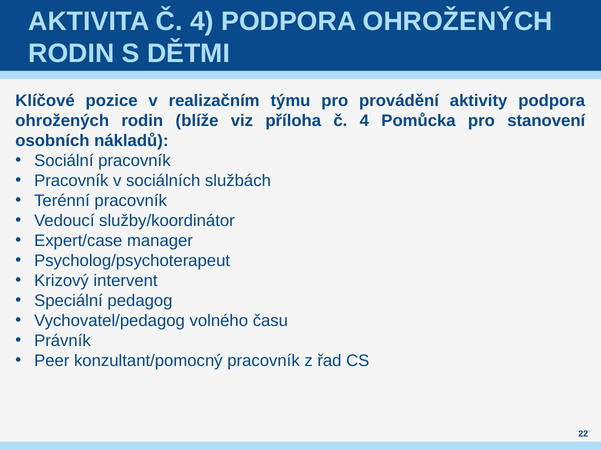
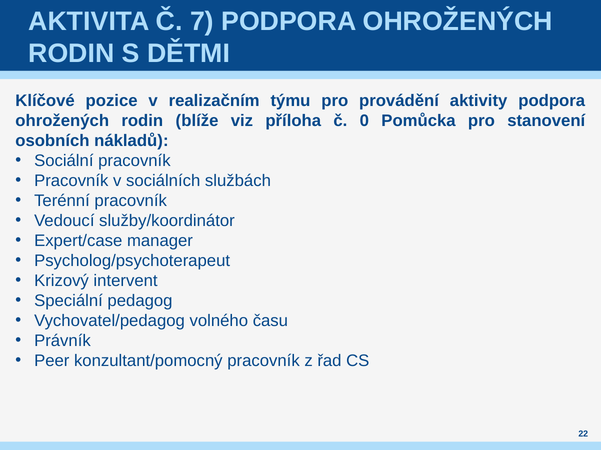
AKTIVITA Č 4: 4 -> 7
příloha č 4: 4 -> 0
